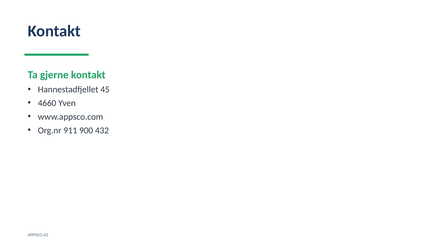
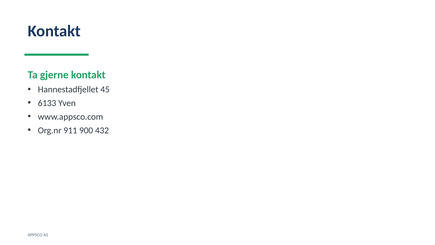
4660: 4660 -> 6133
